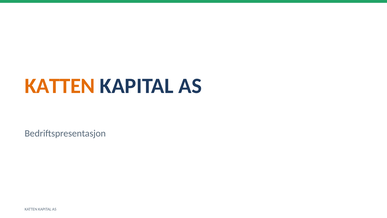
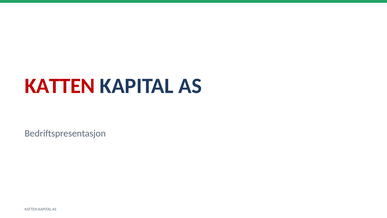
KATTEN at (60, 86) colour: orange -> red
